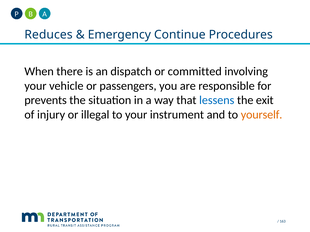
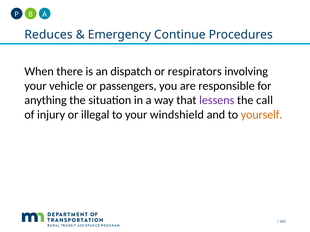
committed: committed -> respirators
prevents: prevents -> anything
lessens colour: blue -> purple
exit: exit -> call
instrument: instrument -> windshield
